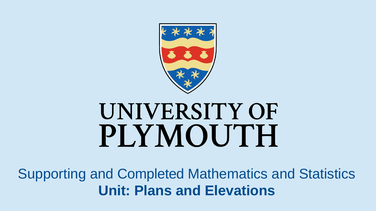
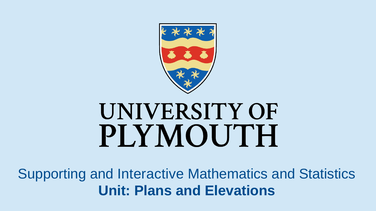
Completed: Completed -> Interactive
